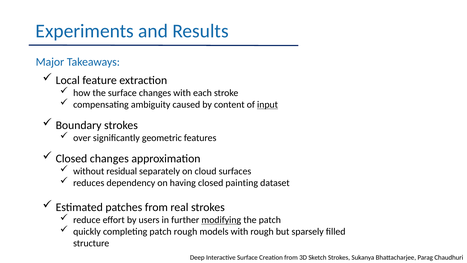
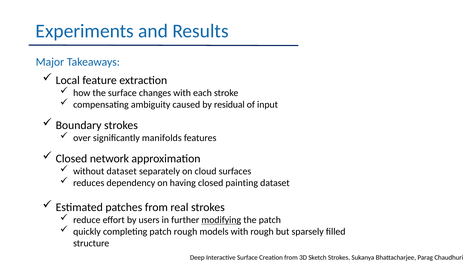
content: content -> residual
input underline: present -> none
geometric: geometric -> manifolds
Closed changes: changes -> network
without residual: residual -> dataset
